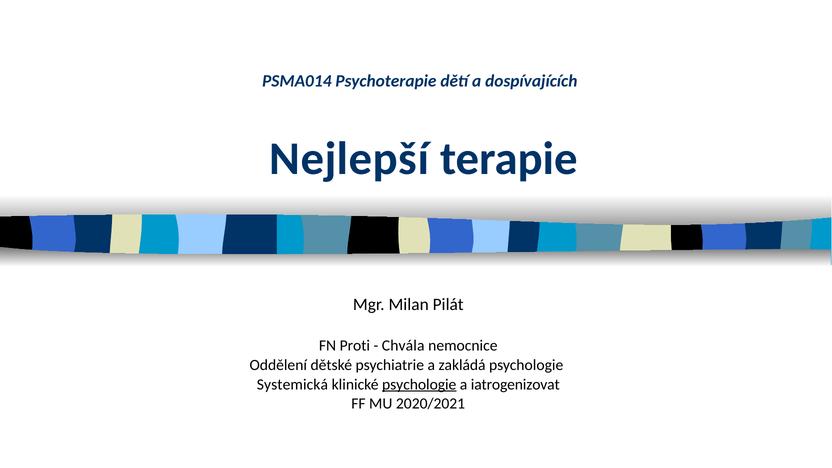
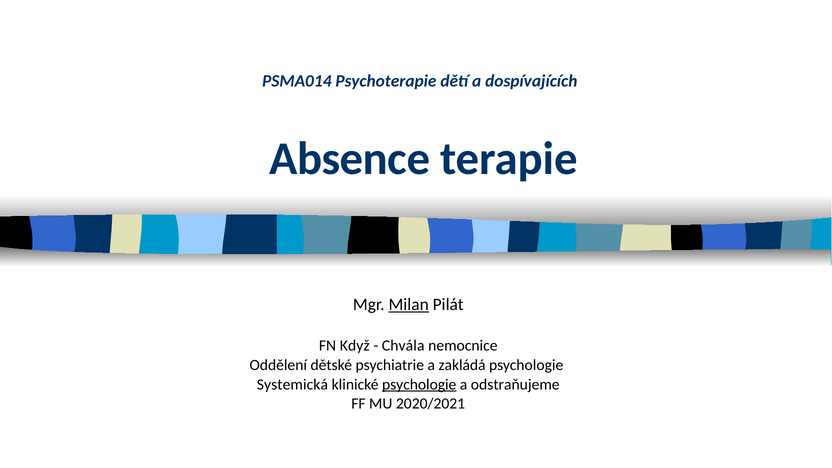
Nejlepší: Nejlepší -> Absence
Milan underline: none -> present
Proti: Proti -> Když
iatrogenizovat: iatrogenizovat -> odstraňujeme
